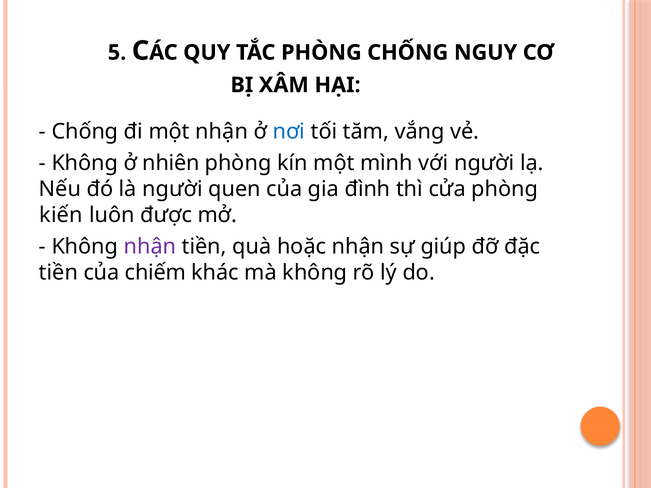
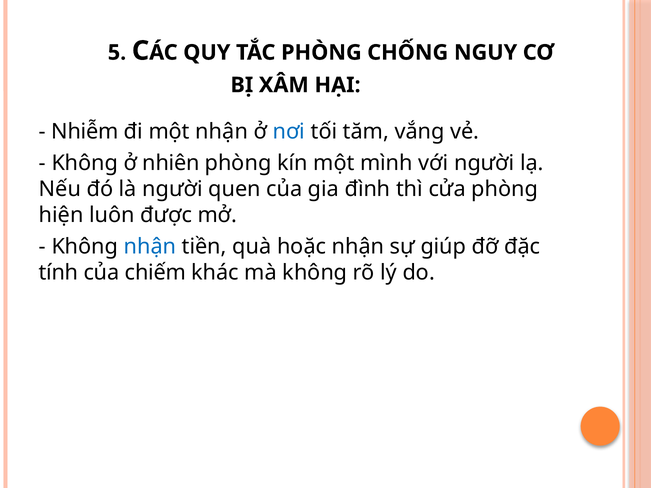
Chống at (85, 132): Chống -> Nhiễm
kiến: kiến -> hiện
nhận at (150, 247) colour: purple -> blue
tiền at (58, 273): tiền -> tính
